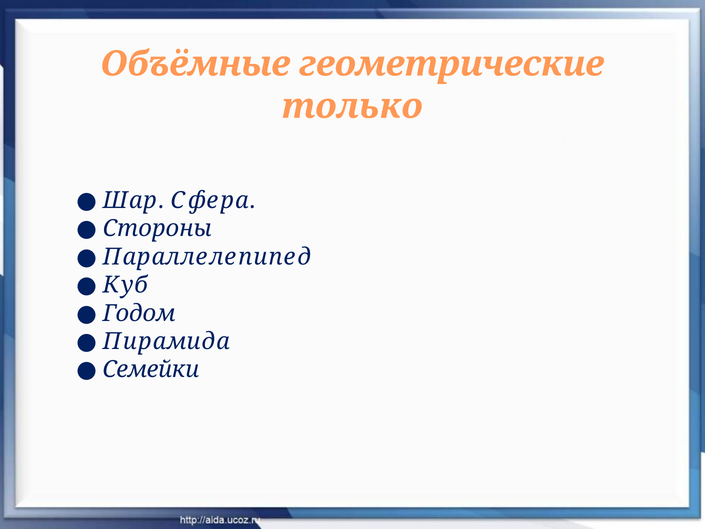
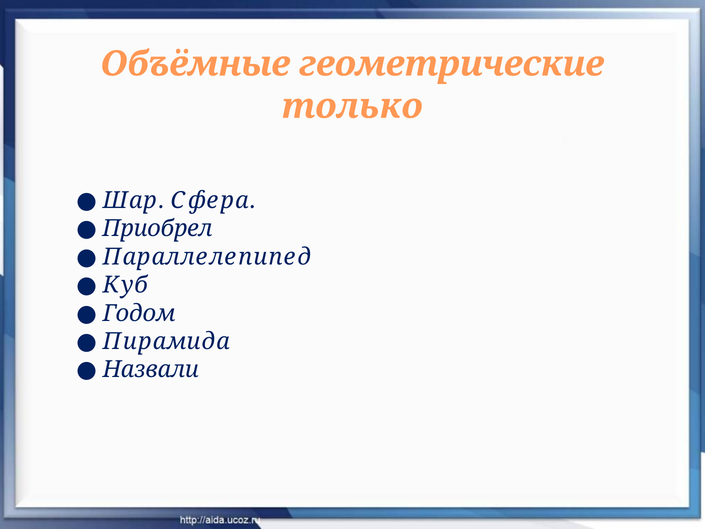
Стороны: Стороны -> Приобрел
Семейки: Семейки -> Назвали
